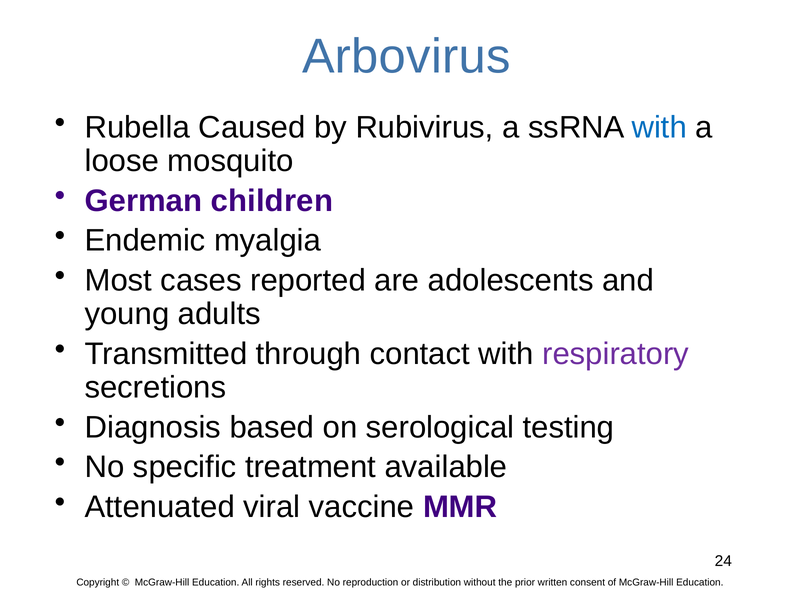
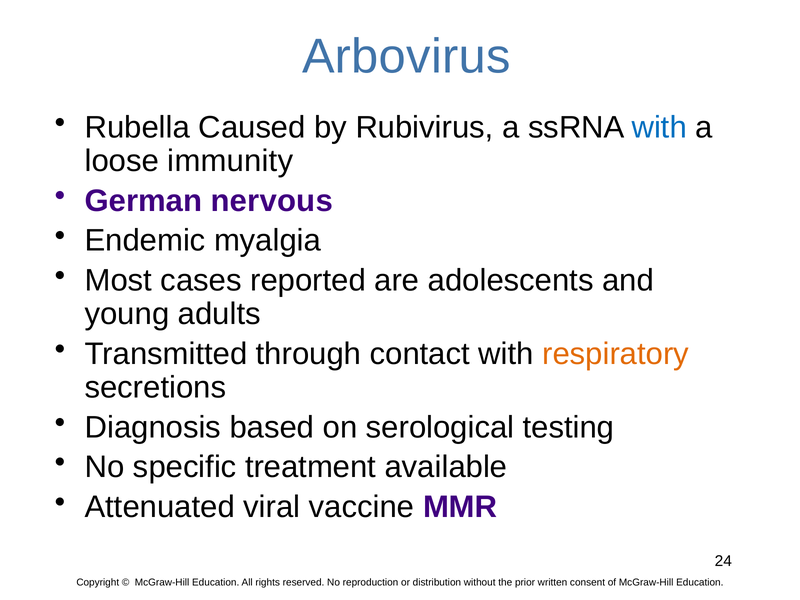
mosquito: mosquito -> immunity
children: children -> nervous
respiratory colour: purple -> orange
